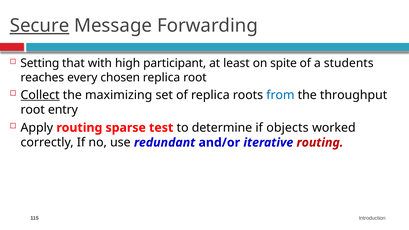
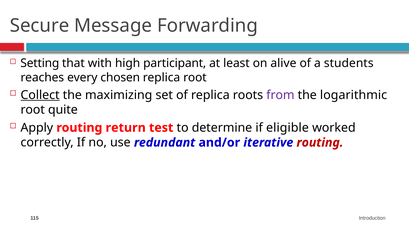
Secure underline: present -> none
spite: spite -> alive
from colour: blue -> purple
throughput: throughput -> logarithmic
entry: entry -> quite
sparse: sparse -> return
objects: objects -> eligible
